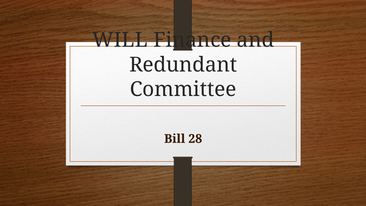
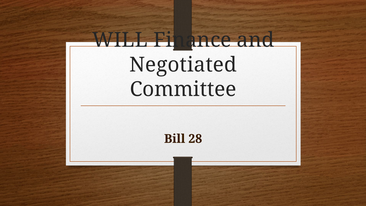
Redundant: Redundant -> Negotiated
